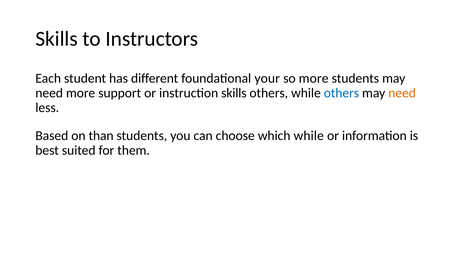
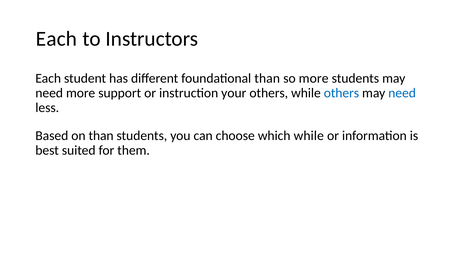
Skills at (57, 39): Skills -> Each
foundational your: your -> than
instruction skills: skills -> your
need at (402, 93) colour: orange -> blue
